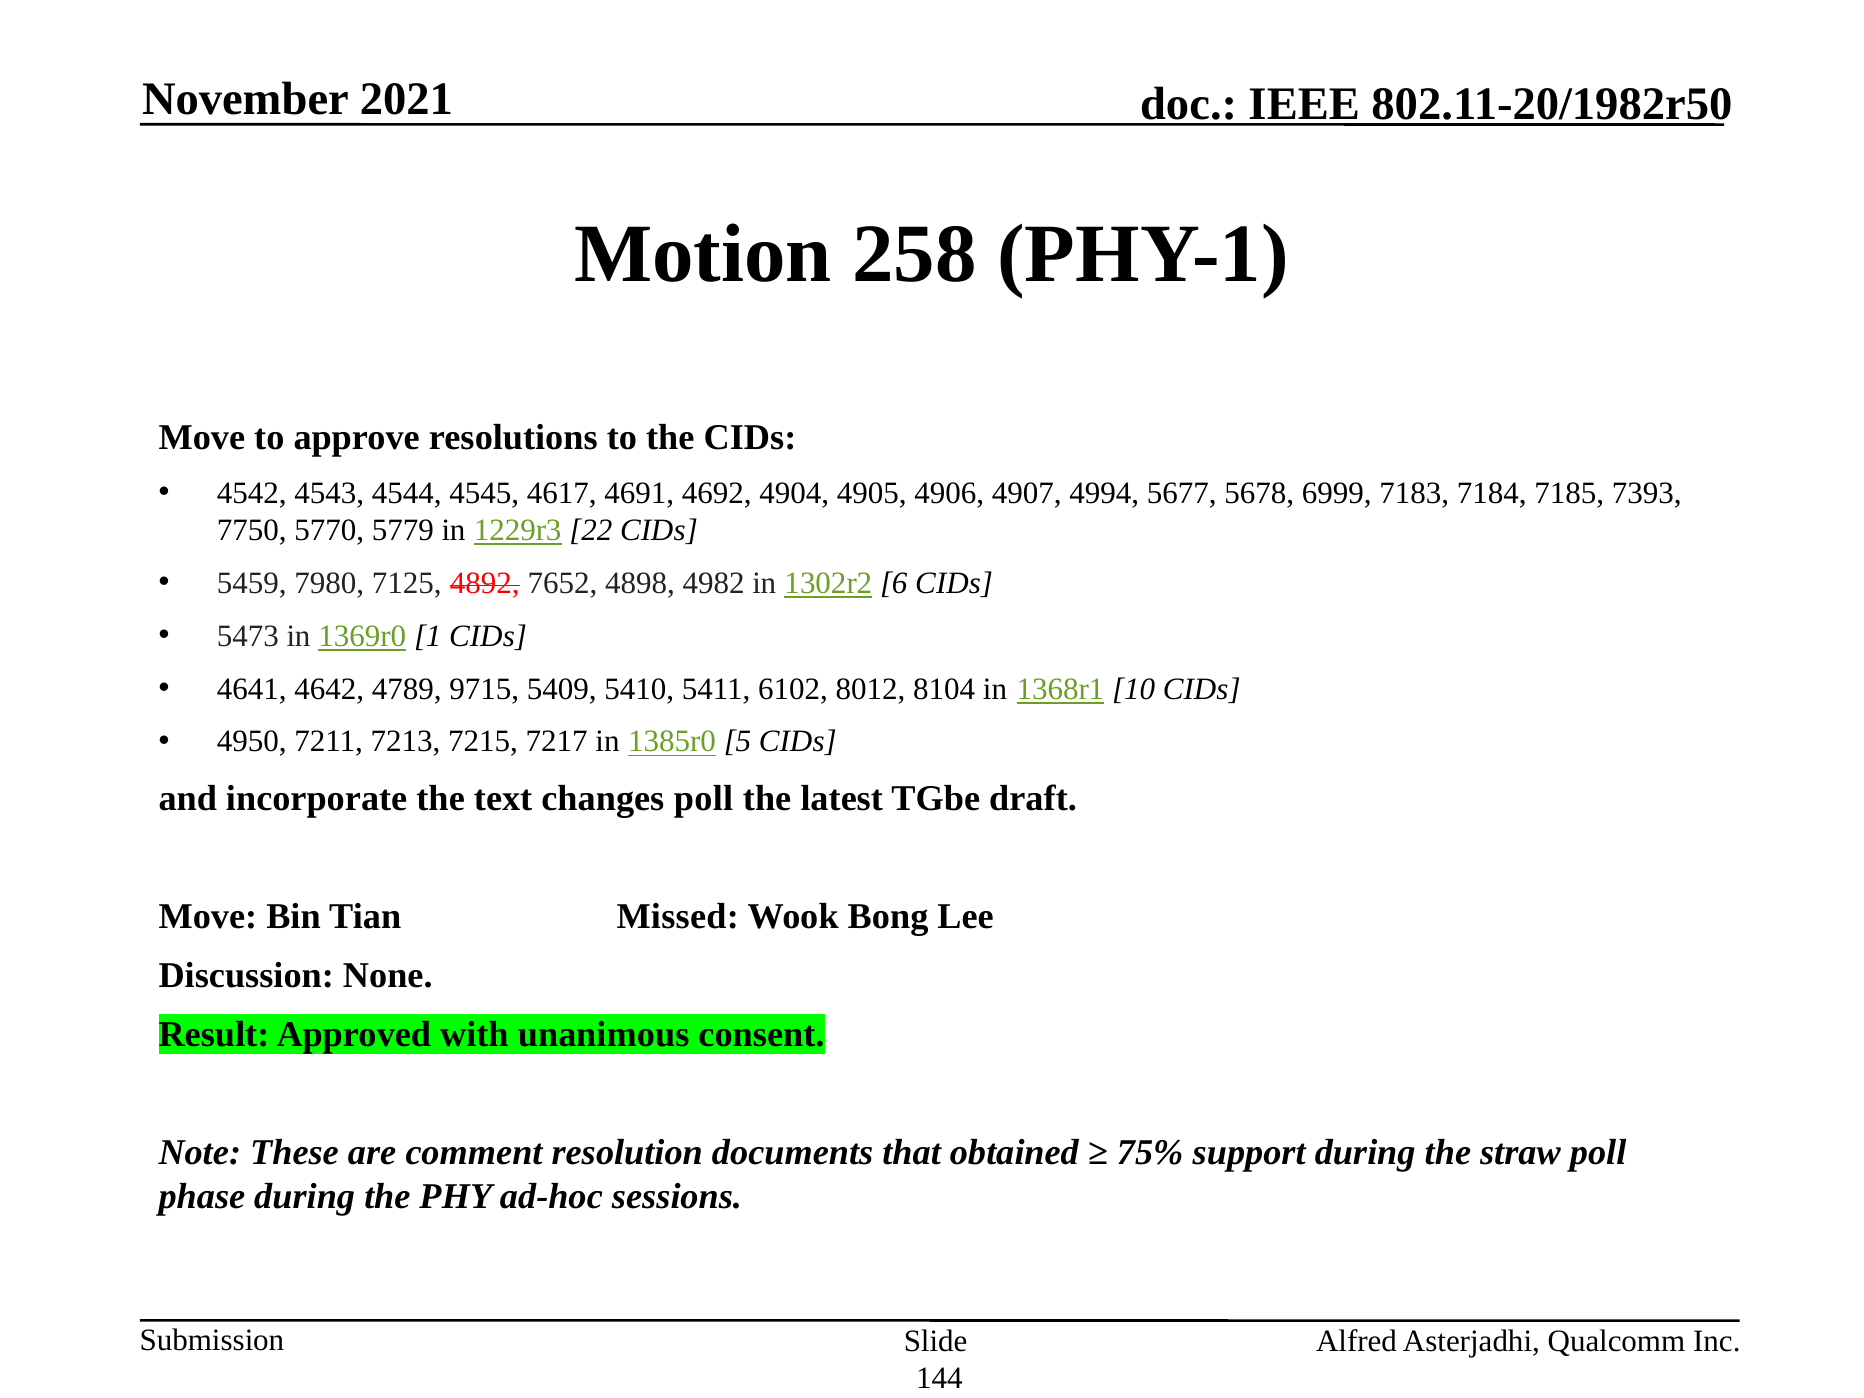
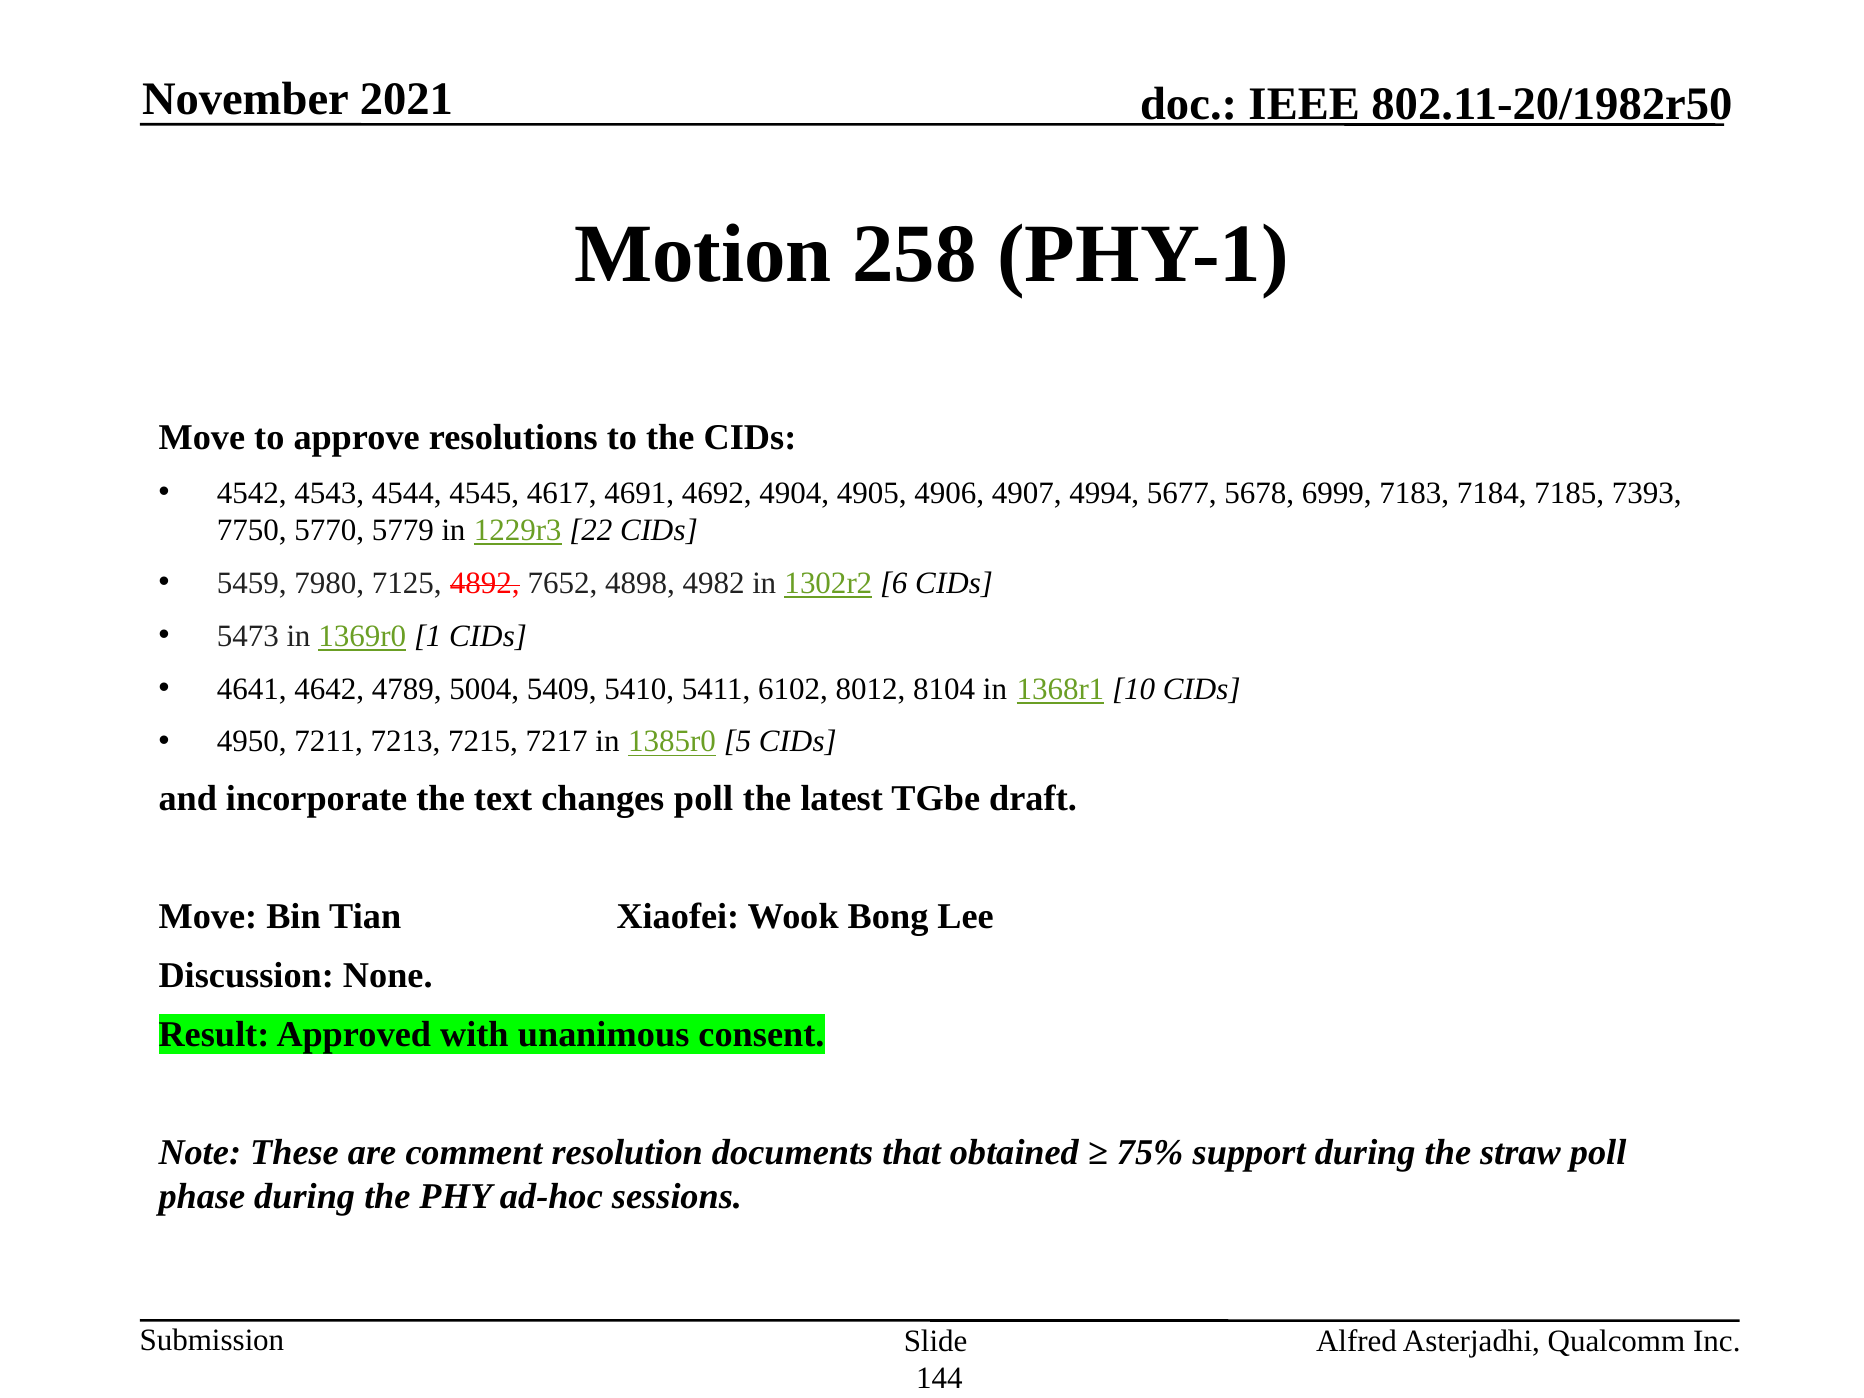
9715: 9715 -> 5004
Missed: Missed -> Xiaofei
